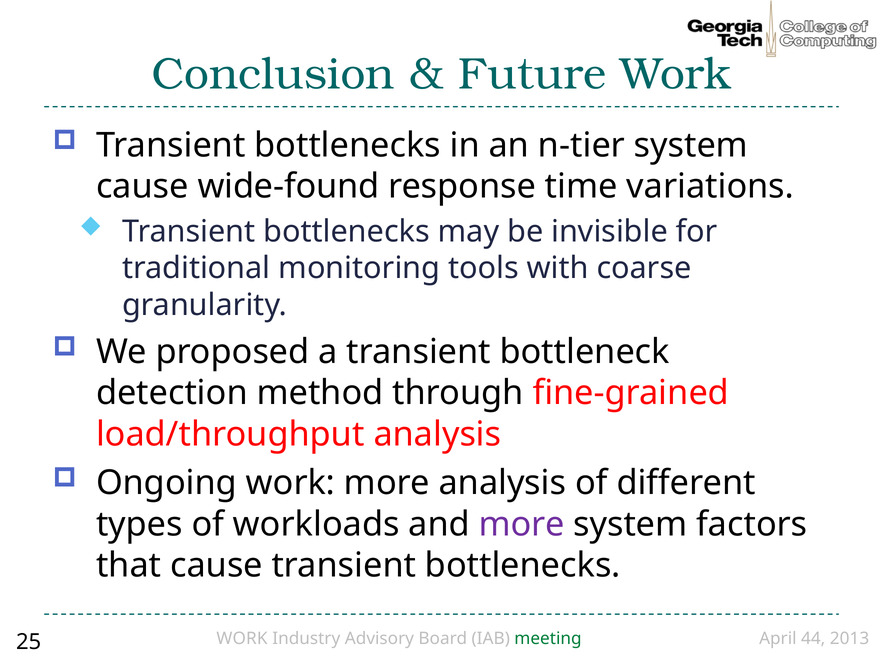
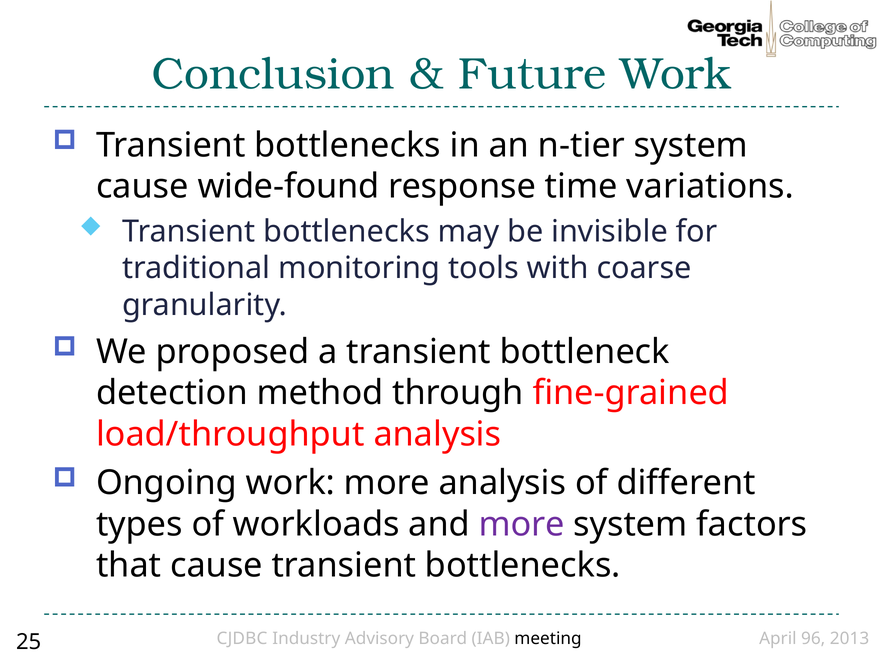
WORK at (242, 638): WORK -> CJDBC
meeting colour: green -> black
44: 44 -> 96
